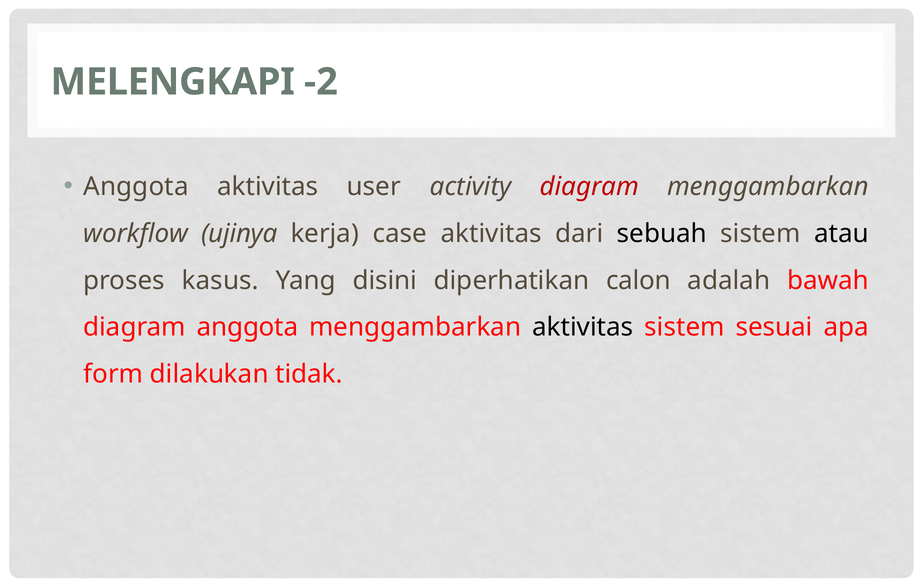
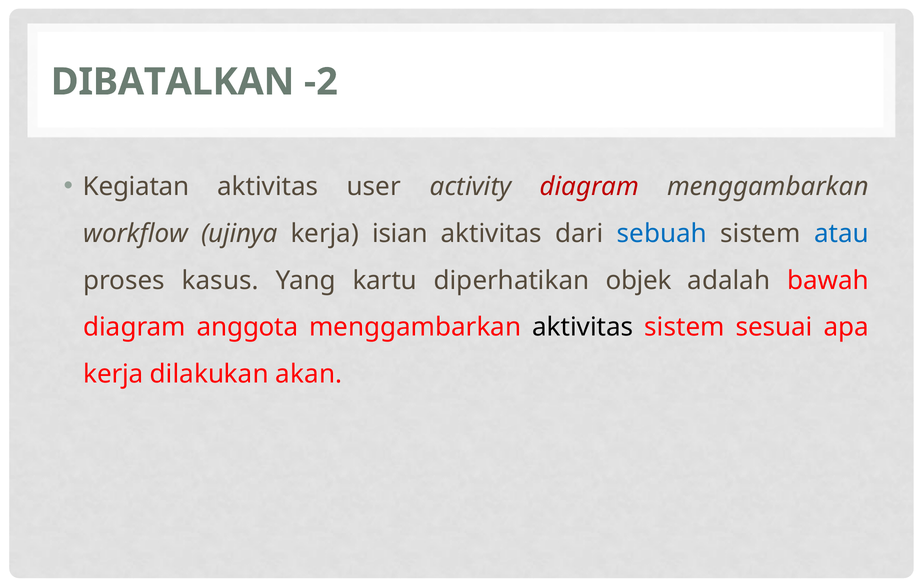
MELENGKAPI: MELENGKAPI -> DIBATALKAN
Anggota at (136, 187): Anggota -> Kegiatan
case: case -> isian
sebuah colour: black -> blue
atau colour: black -> blue
disini: disini -> kartu
calon: calon -> objek
form at (113, 374): form -> kerja
tidak: tidak -> akan
